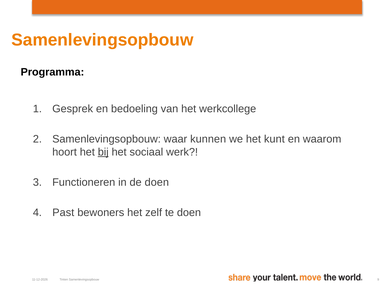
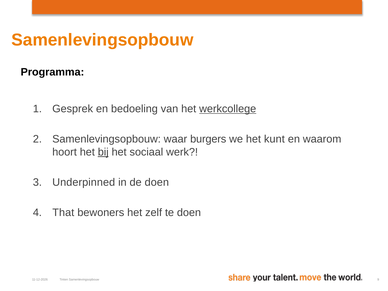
werkcollege underline: none -> present
kunnen: kunnen -> burgers
Functioneren: Functioneren -> Underpinned
Past: Past -> That
